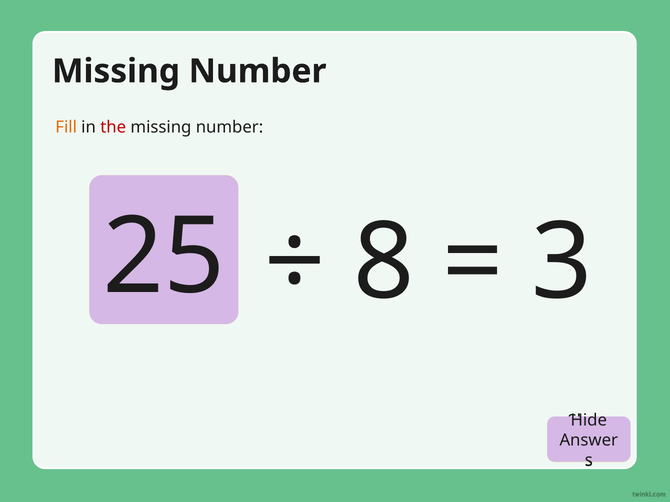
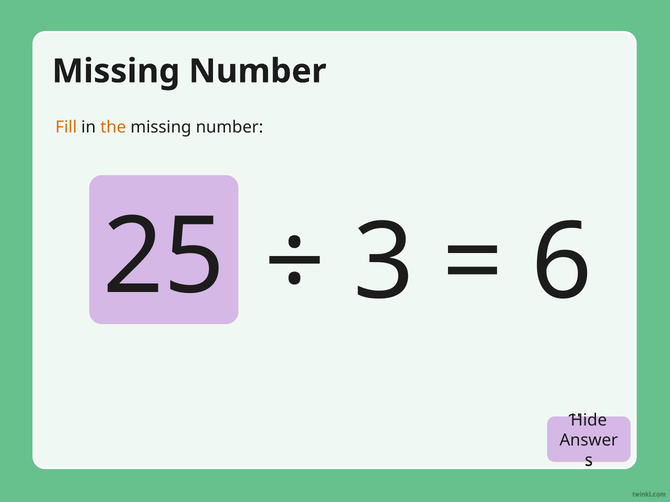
the colour: red -> orange
8: 8 -> 3
3: 3 -> 6
